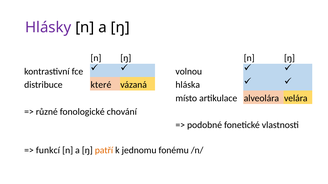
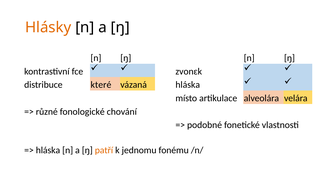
Hlásky colour: purple -> orange
volnou: volnou -> zvonɛk
funkcí at (48, 151): funkcí -> hláska
